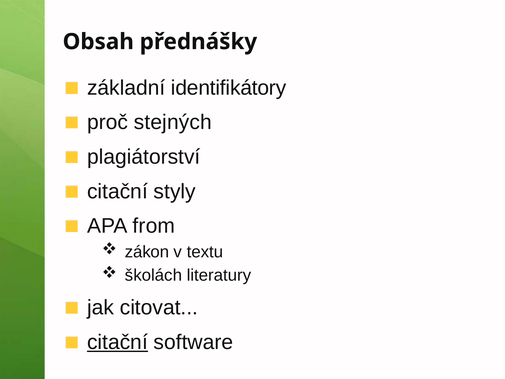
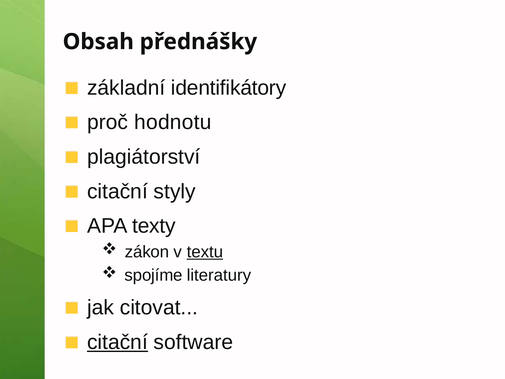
stejných: stejných -> hodnotu
from: from -> texty
textu underline: none -> present
školách: školách -> spojíme
